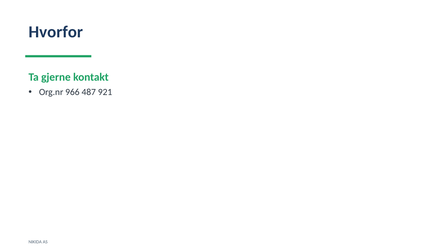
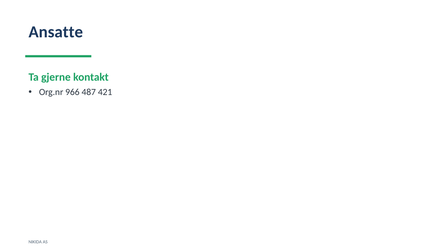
Hvorfor: Hvorfor -> Ansatte
921: 921 -> 421
